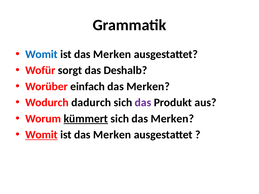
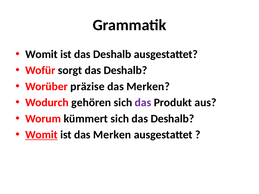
Womit at (41, 54) colour: blue -> black
Merken at (112, 54): Merken -> Deshalb
einfach: einfach -> präzise
dadurch: dadurch -> gehören
kümmert underline: present -> none
sich das Merken: Merken -> Deshalb
